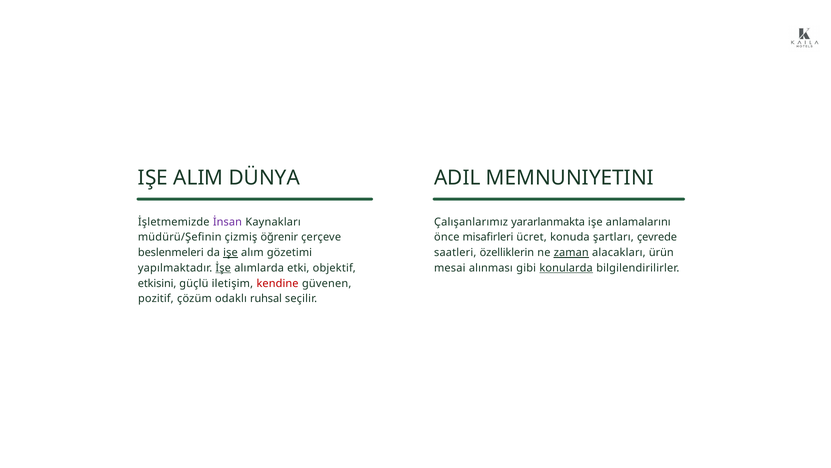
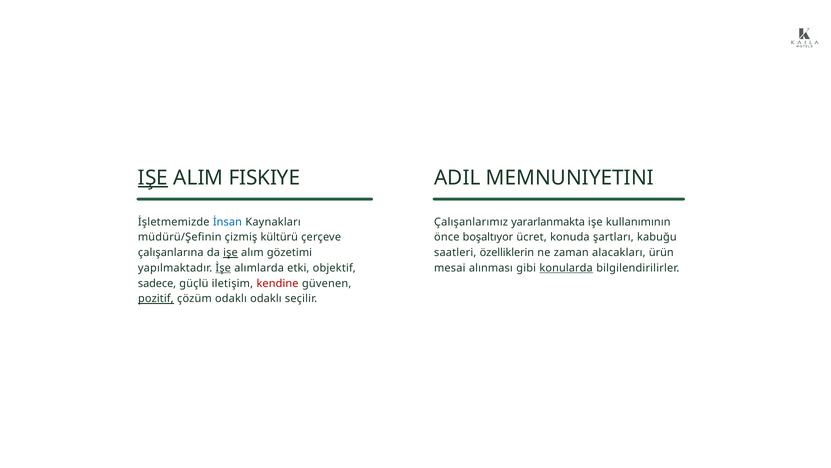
IŞE at (153, 178) underline: none -> present
DÜNYA: DÜNYA -> FISKIYE
İnsan colour: purple -> blue
anlamalarını: anlamalarını -> kullanımının
öğrenir: öğrenir -> kültürü
misafirleri: misafirleri -> boşaltıyor
çevrede: çevrede -> kabuğu
beslenmeleri: beslenmeleri -> çalışanlarına
zaman underline: present -> none
etkisini: etkisini -> sadece
pozitif underline: none -> present
odaklı ruhsal: ruhsal -> odaklı
